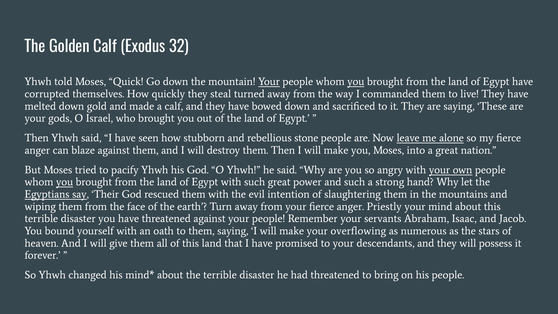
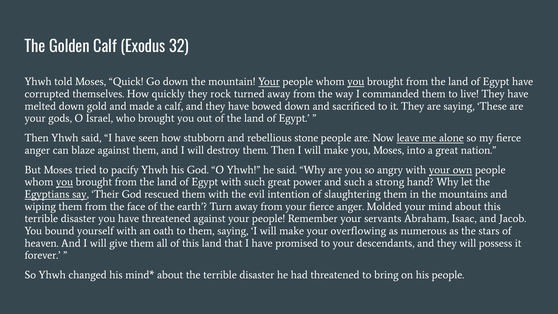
steal: steal -> rock
Priestly: Priestly -> Molded
